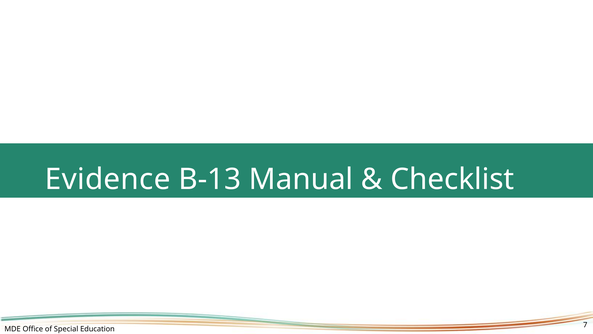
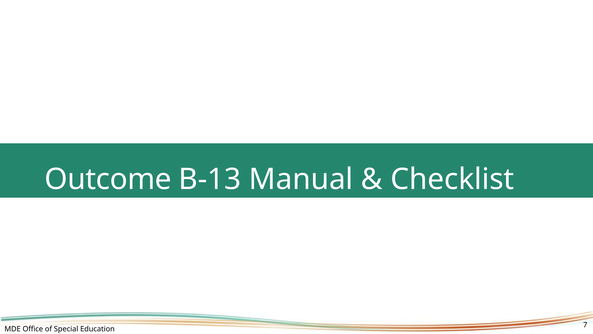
Evidence: Evidence -> Outcome
